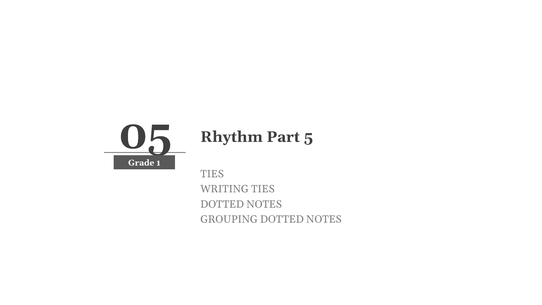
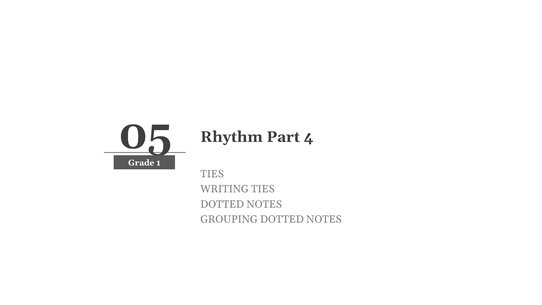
5: 5 -> 4
